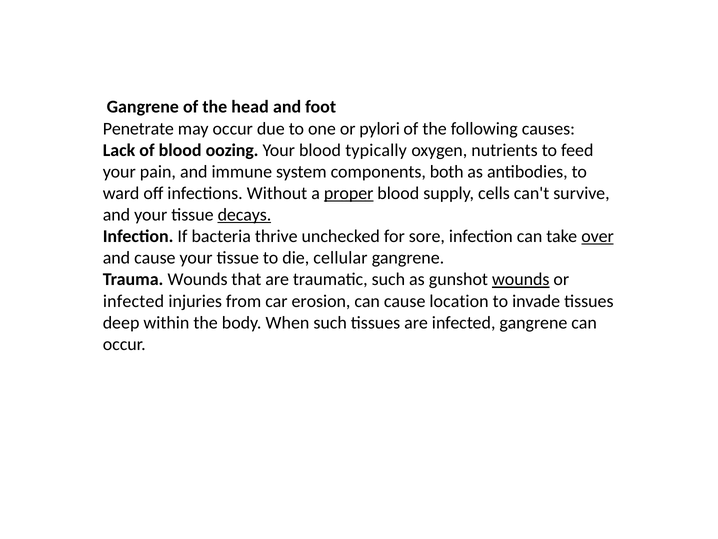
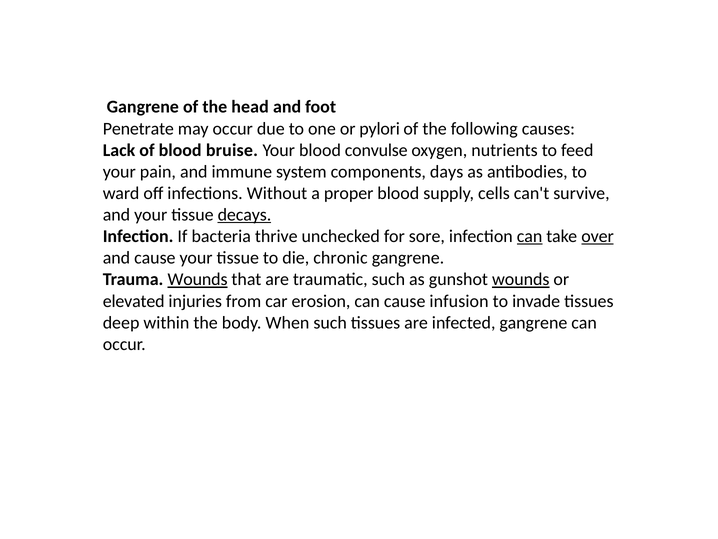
oozing: oozing -> bruise
typically: typically -> convulse
both: both -> days
proper underline: present -> none
can at (530, 236) underline: none -> present
cellular: cellular -> chronic
Wounds at (198, 279) underline: none -> present
infected at (134, 301): infected -> elevated
location: location -> infusion
